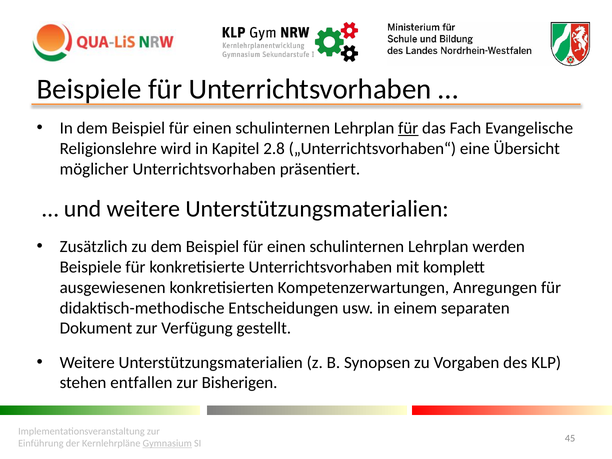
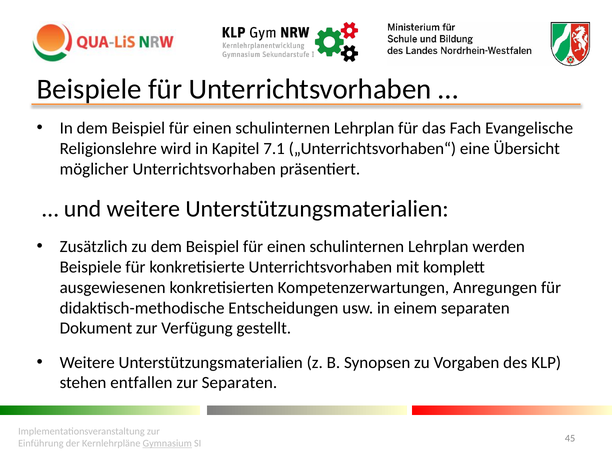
für at (408, 128) underline: present -> none
2.8: 2.8 -> 7.1
zur Bisherigen: Bisherigen -> Separaten
